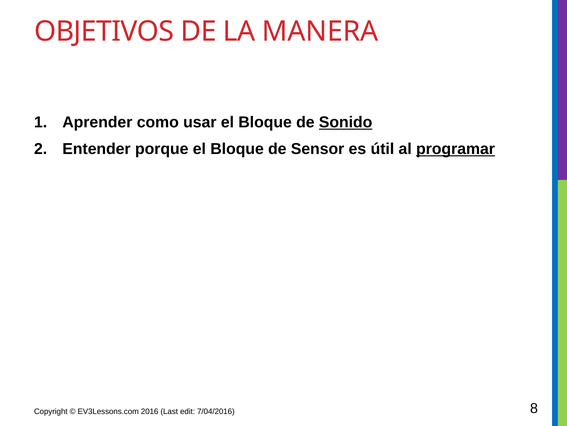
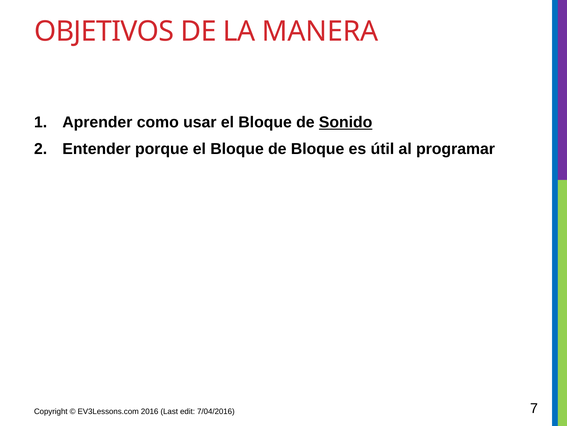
de Sensor: Sensor -> Bloque
programar underline: present -> none
8: 8 -> 7
